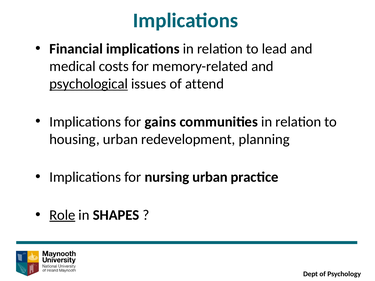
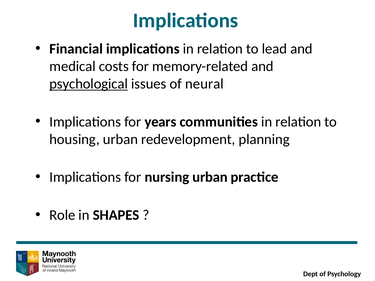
attend: attend -> neural
gains: gains -> years
Role underline: present -> none
